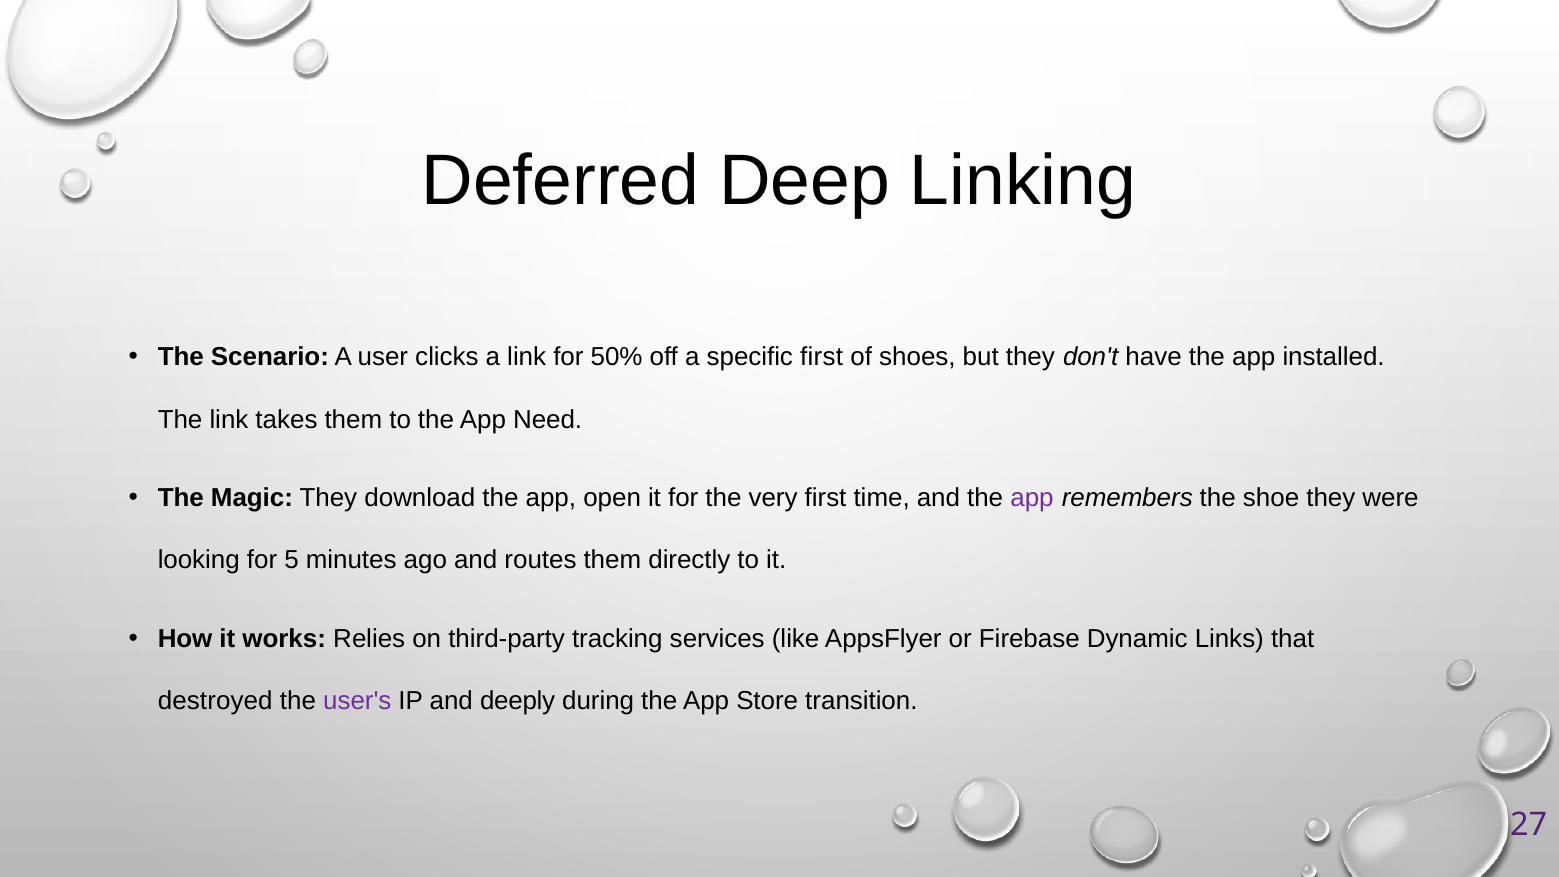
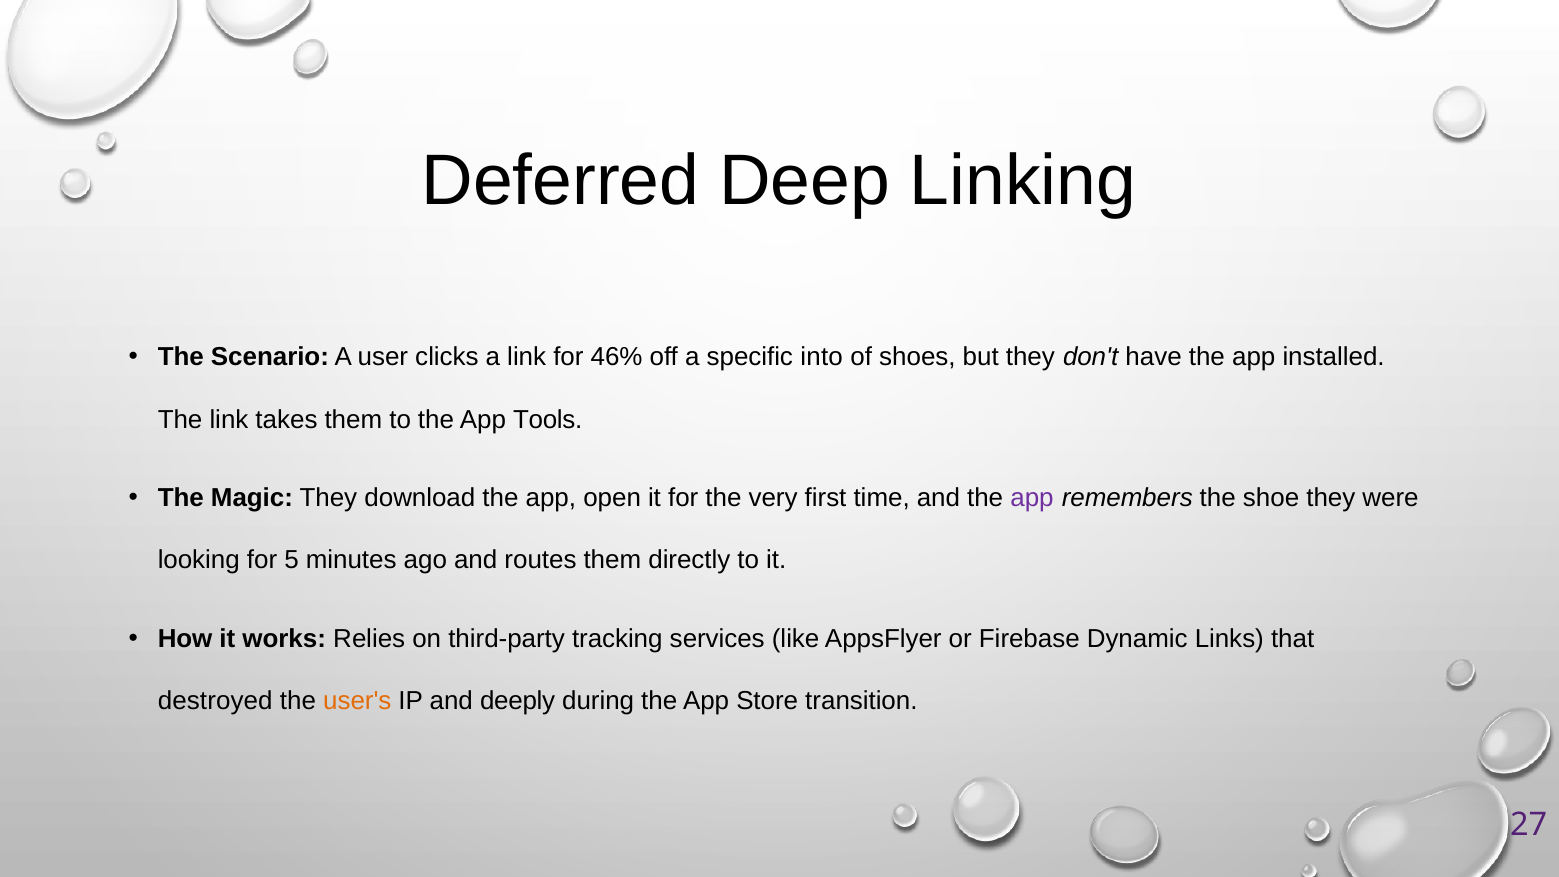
50%: 50% -> 46%
specific first: first -> into
Need: Need -> Tools
user's colour: purple -> orange
